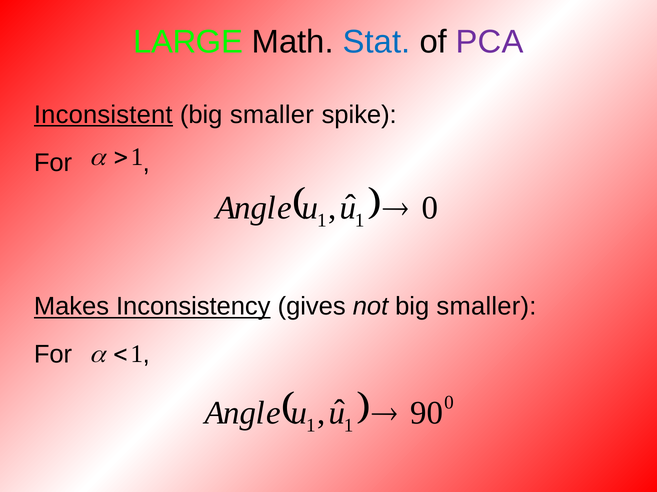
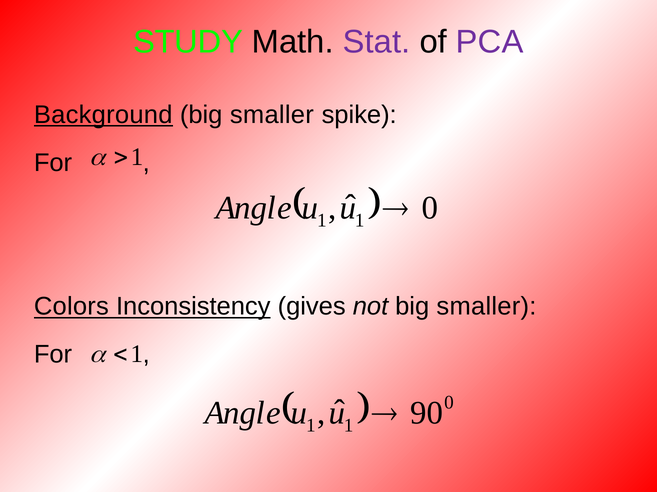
LARGE: LARGE -> STUDY
Stat colour: blue -> purple
Inconsistent: Inconsistent -> Background
Makes: Makes -> Colors
